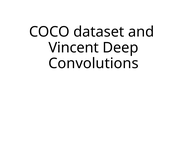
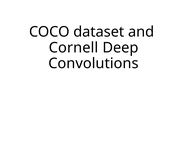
Vincent: Vincent -> Cornell
